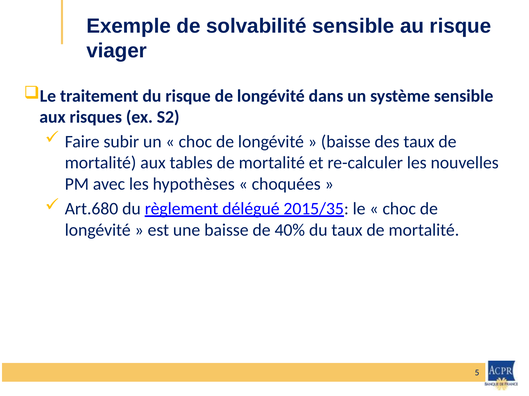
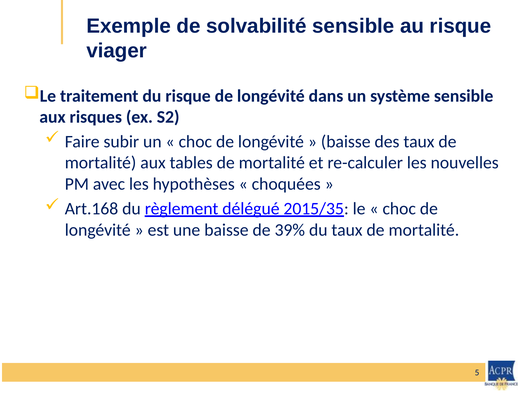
Art.680: Art.680 -> Art.168
40%: 40% -> 39%
